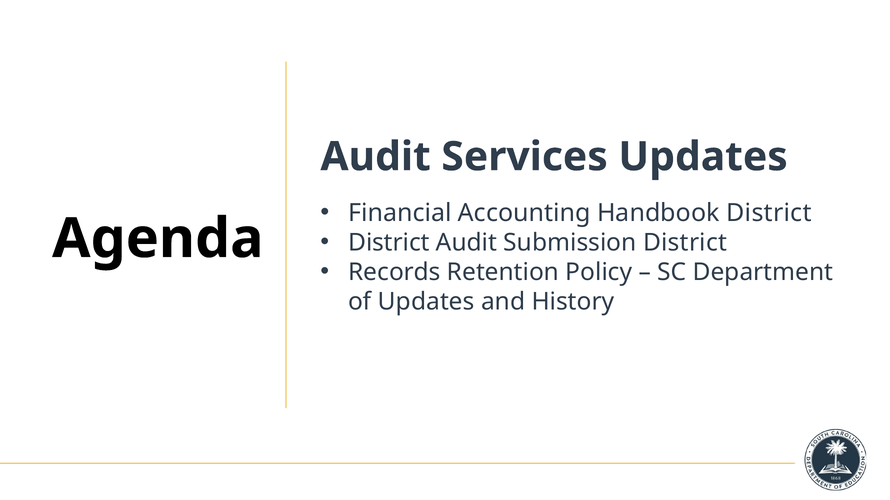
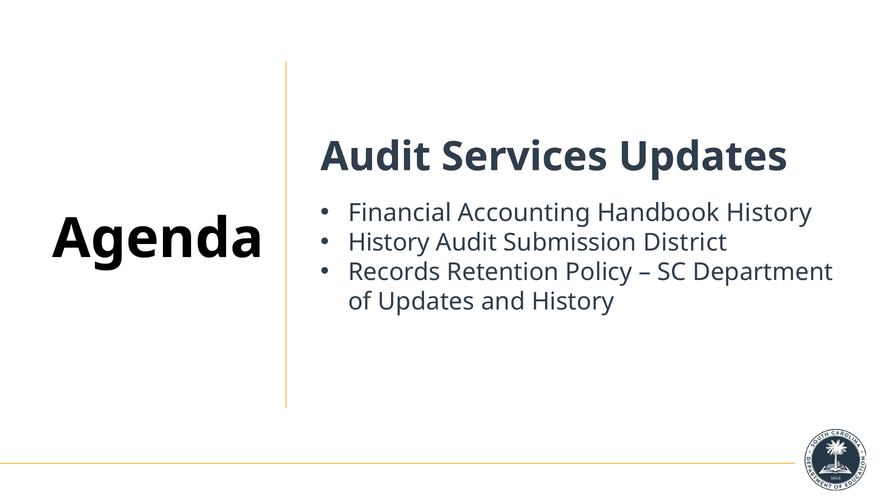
Handbook District: District -> History
District at (389, 243): District -> History
